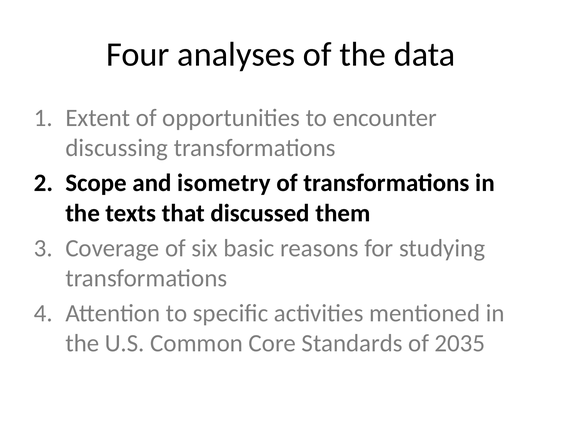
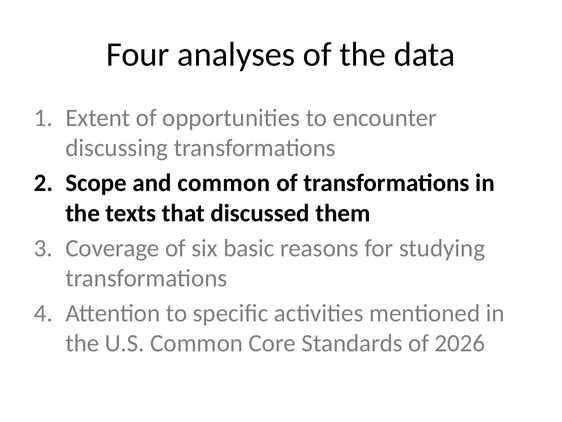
and isometry: isometry -> common
2035: 2035 -> 2026
